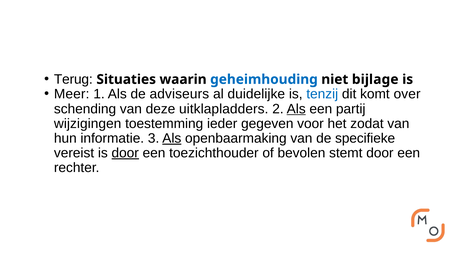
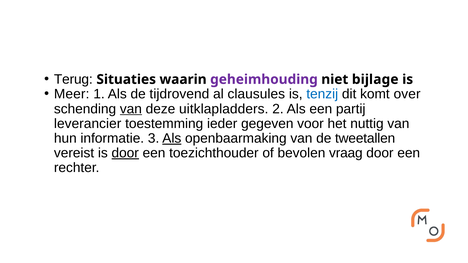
geheimhouding colour: blue -> purple
adviseurs: adviseurs -> tijdrovend
duidelijke: duidelijke -> clausules
van at (131, 109) underline: none -> present
Als at (296, 109) underline: present -> none
wijzigingen: wijzigingen -> leverancier
zodat: zodat -> nuttig
specifieke: specifieke -> tweetallen
stemt: stemt -> vraag
